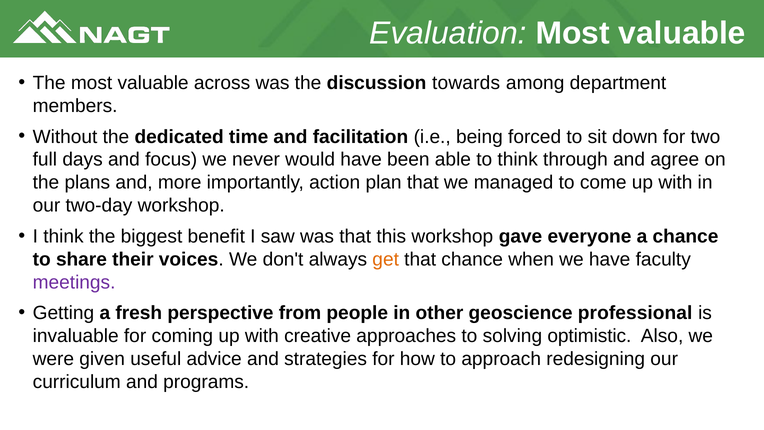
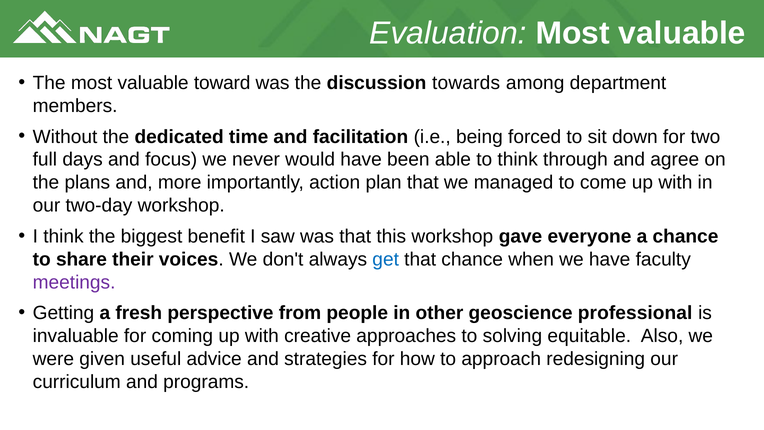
across: across -> toward
get colour: orange -> blue
optimistic: optimistic -> equitable
